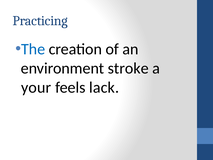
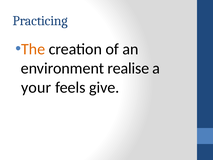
The colour: blue -> orange
stroke: stroke -> realise
lack: lack -> give
